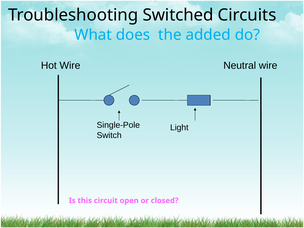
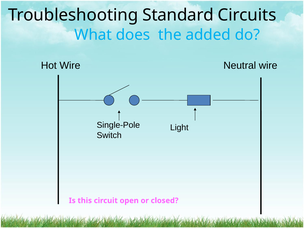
Switched: Switched -> Standard
